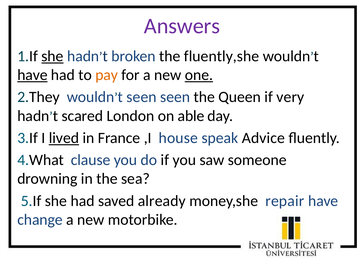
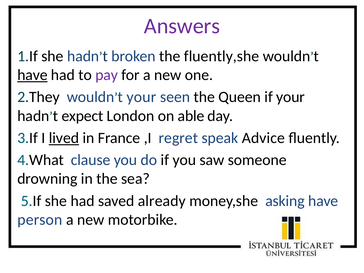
she at (52, 56) underline: present -> none
pay colour: orange -> purple
one underline: present -> none
seen at (142, 97): seen -> your
if very: very -> your
scared: scared -> expect
house: house -> regret
repair: repair -> asking
change: change -> person
